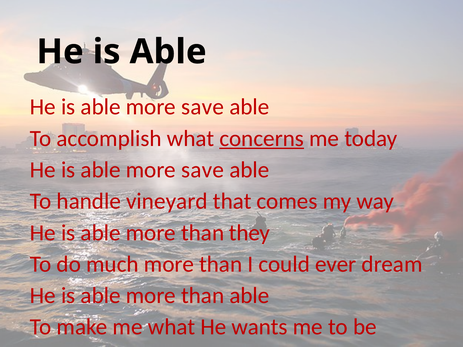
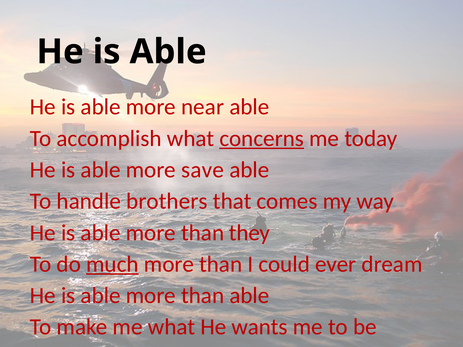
save at (202, 107): save -> near
vineyard: vineyard -> brothers
much underline: none -> present
